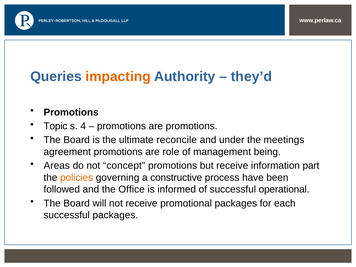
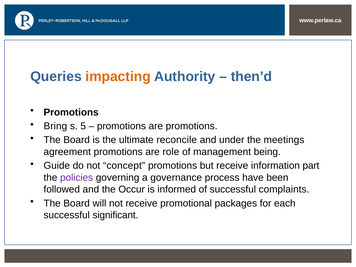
they’d: they’d -> then’d
Topic: Topic -> Bring
4: 4 -> 5
Areas: Areas -> Guide
policies colour: orange -> purple
constructive: constructive -> governance
Office: Office -> Occur
operational: operational -> complaints
successful packages: packages -> significant
